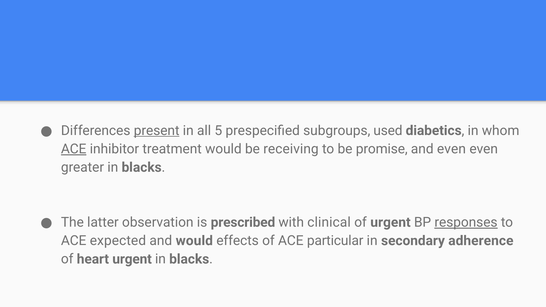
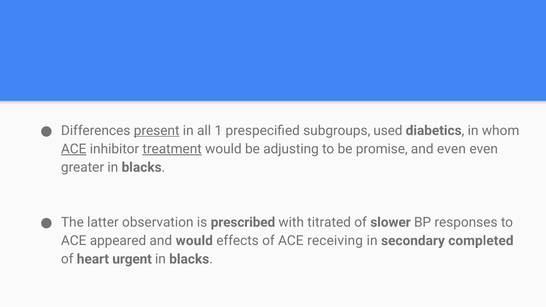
5: 5 -> 1
treatment underline: none -> present
receiving: receiving -> adjusting
clinical: clinical -> titrated
of urgent: urgent -> slower
responses underline: present -> none
expected: expected -> appeared
particular: particular -> receiving
adherence: adherence -> completed
